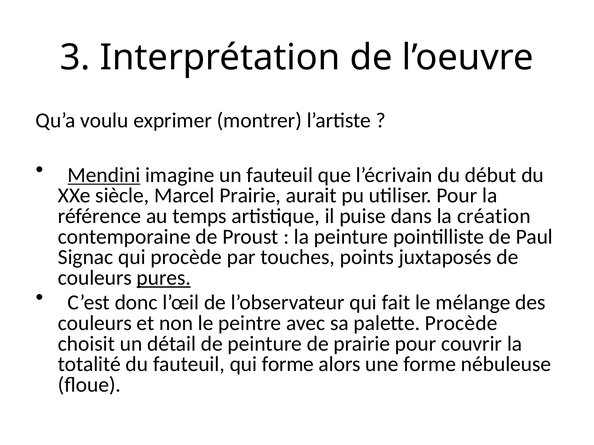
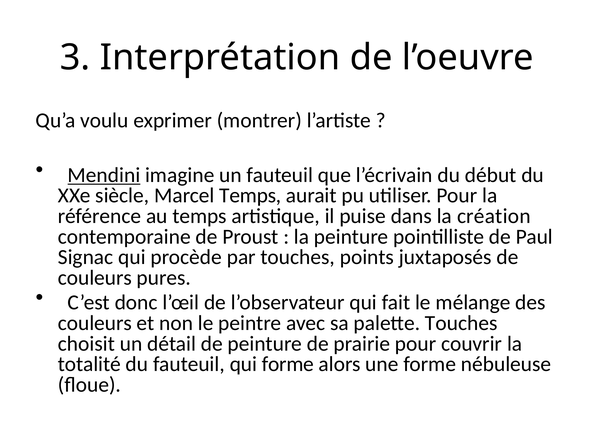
Marcel Prairie: Prairie -> Temps
pures underline: present -> none
palette Procède: Procède -> Touches
